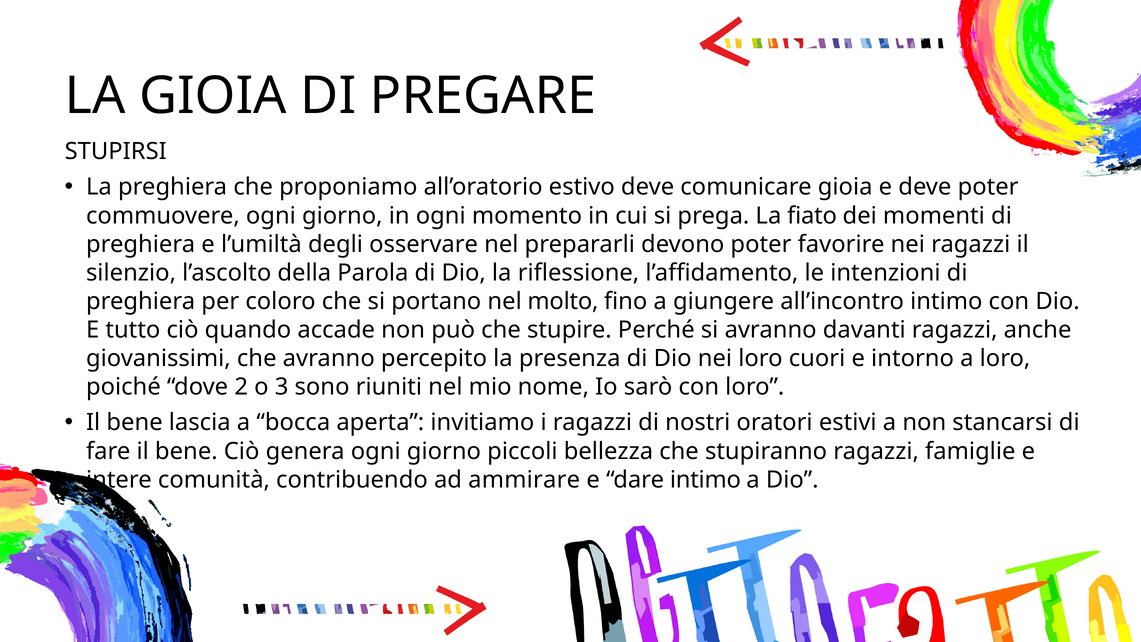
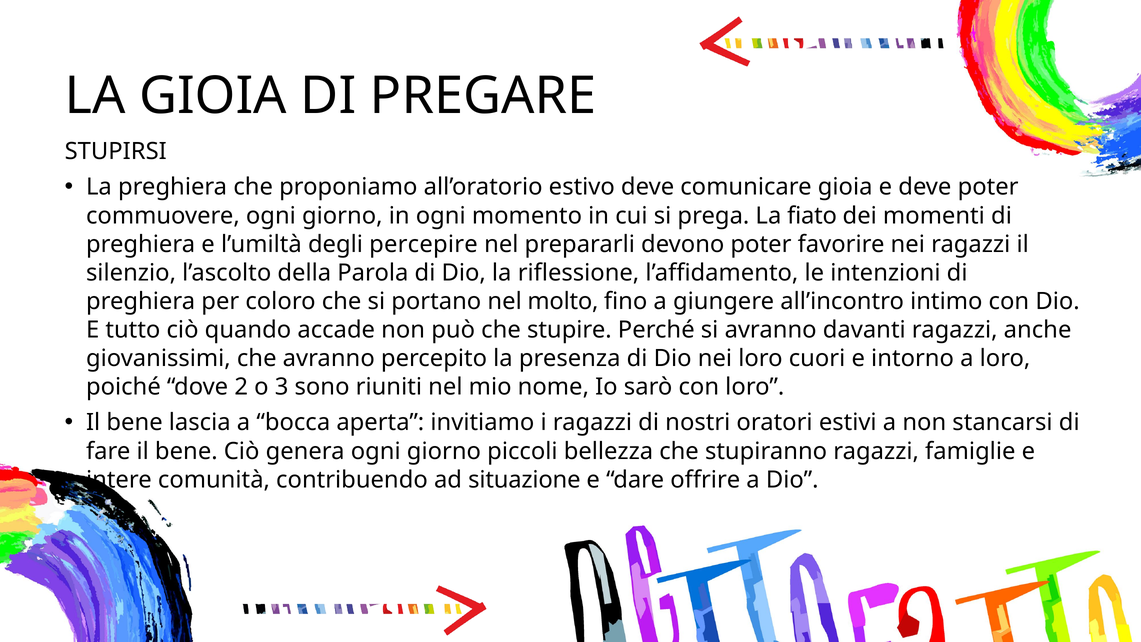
osservare: osservare -> percepire
ammirare: ammirare -> situazione
dare intimo: intimo -> offrire
